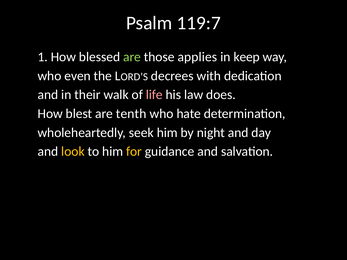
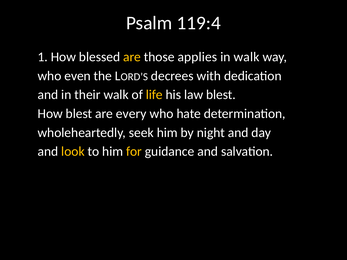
119:7: 119:7 -> 119:4
are at (132, 57) colour: light green -> yellow
in keep: keep -> walk
life colour: pink -> yellow
law does: does -> blest
tenth: tenth -> every
